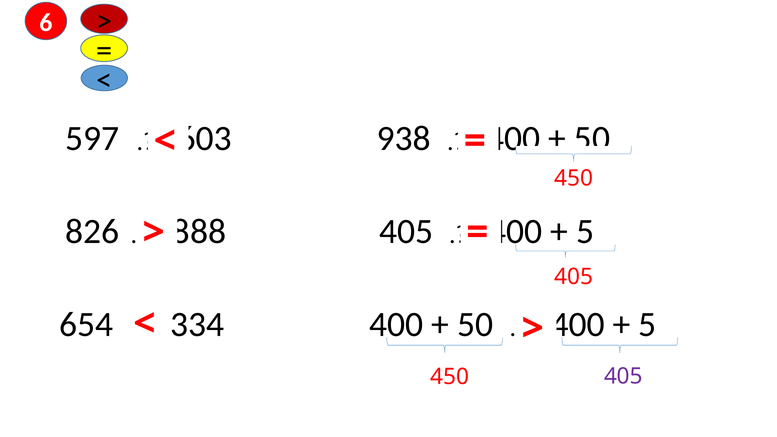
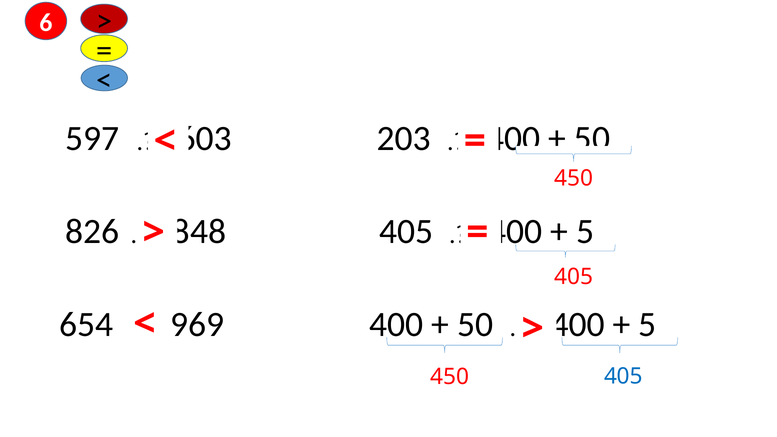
938: 938 -> 203
888: 888 -> 848
334: 334 -> 969
405 at (623, 377) colour: purple -> blue
